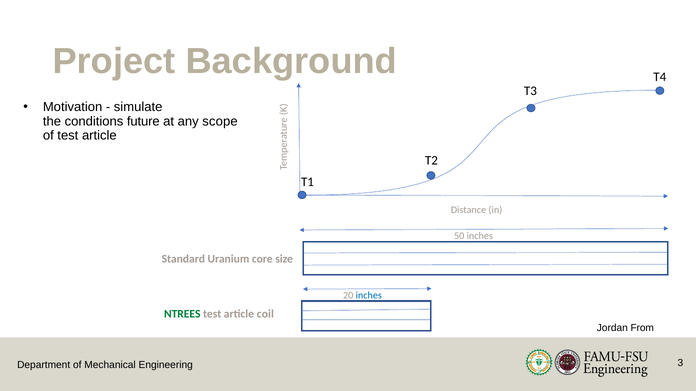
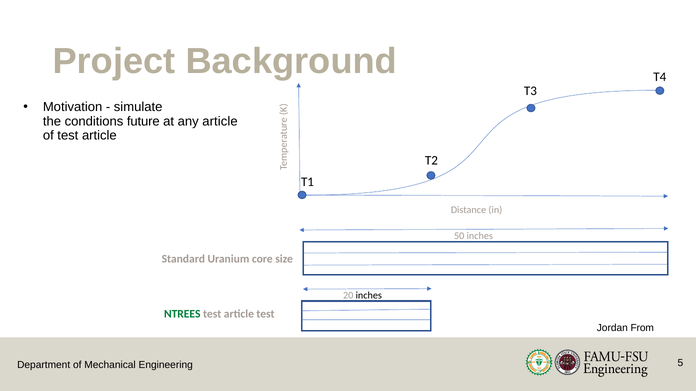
any scope: scope -> article
inches at (369, 296) colour: blue -> black
article coil: coil -> test
3: 3 -> 5
